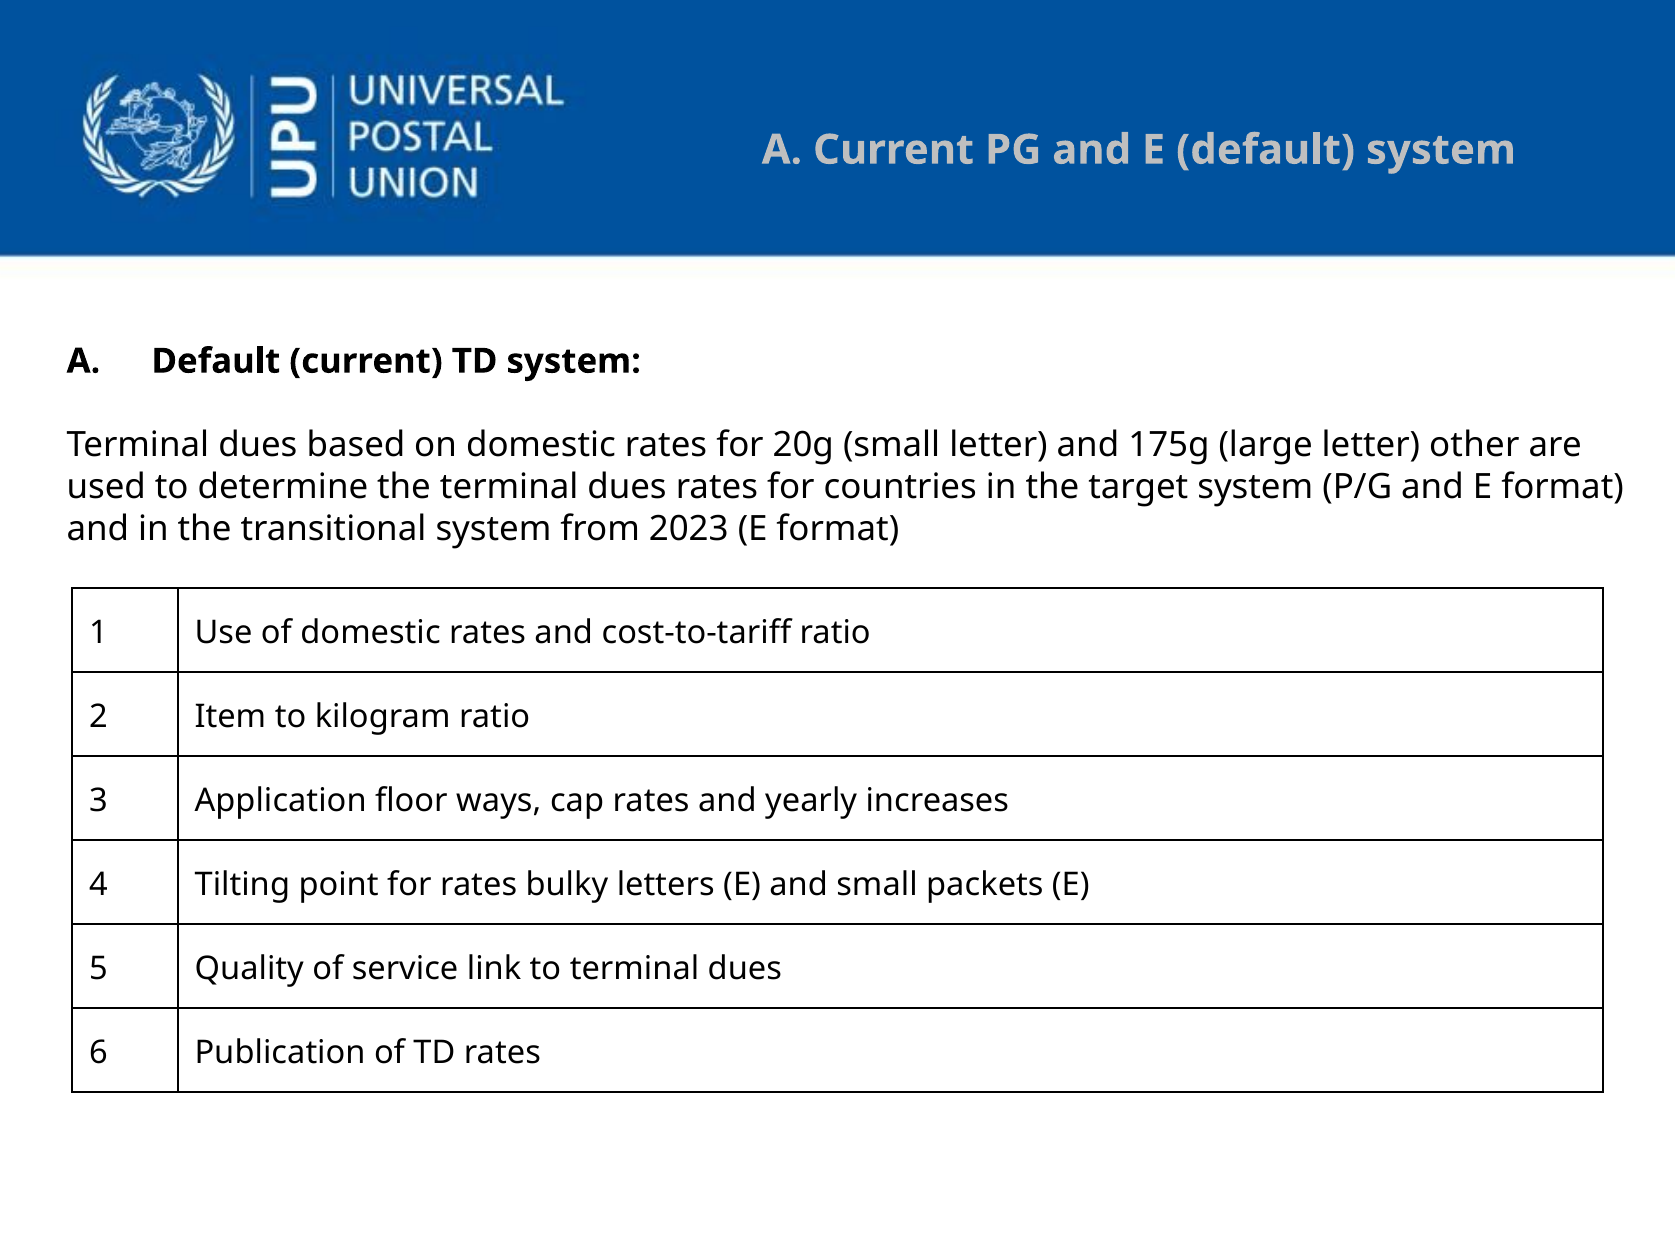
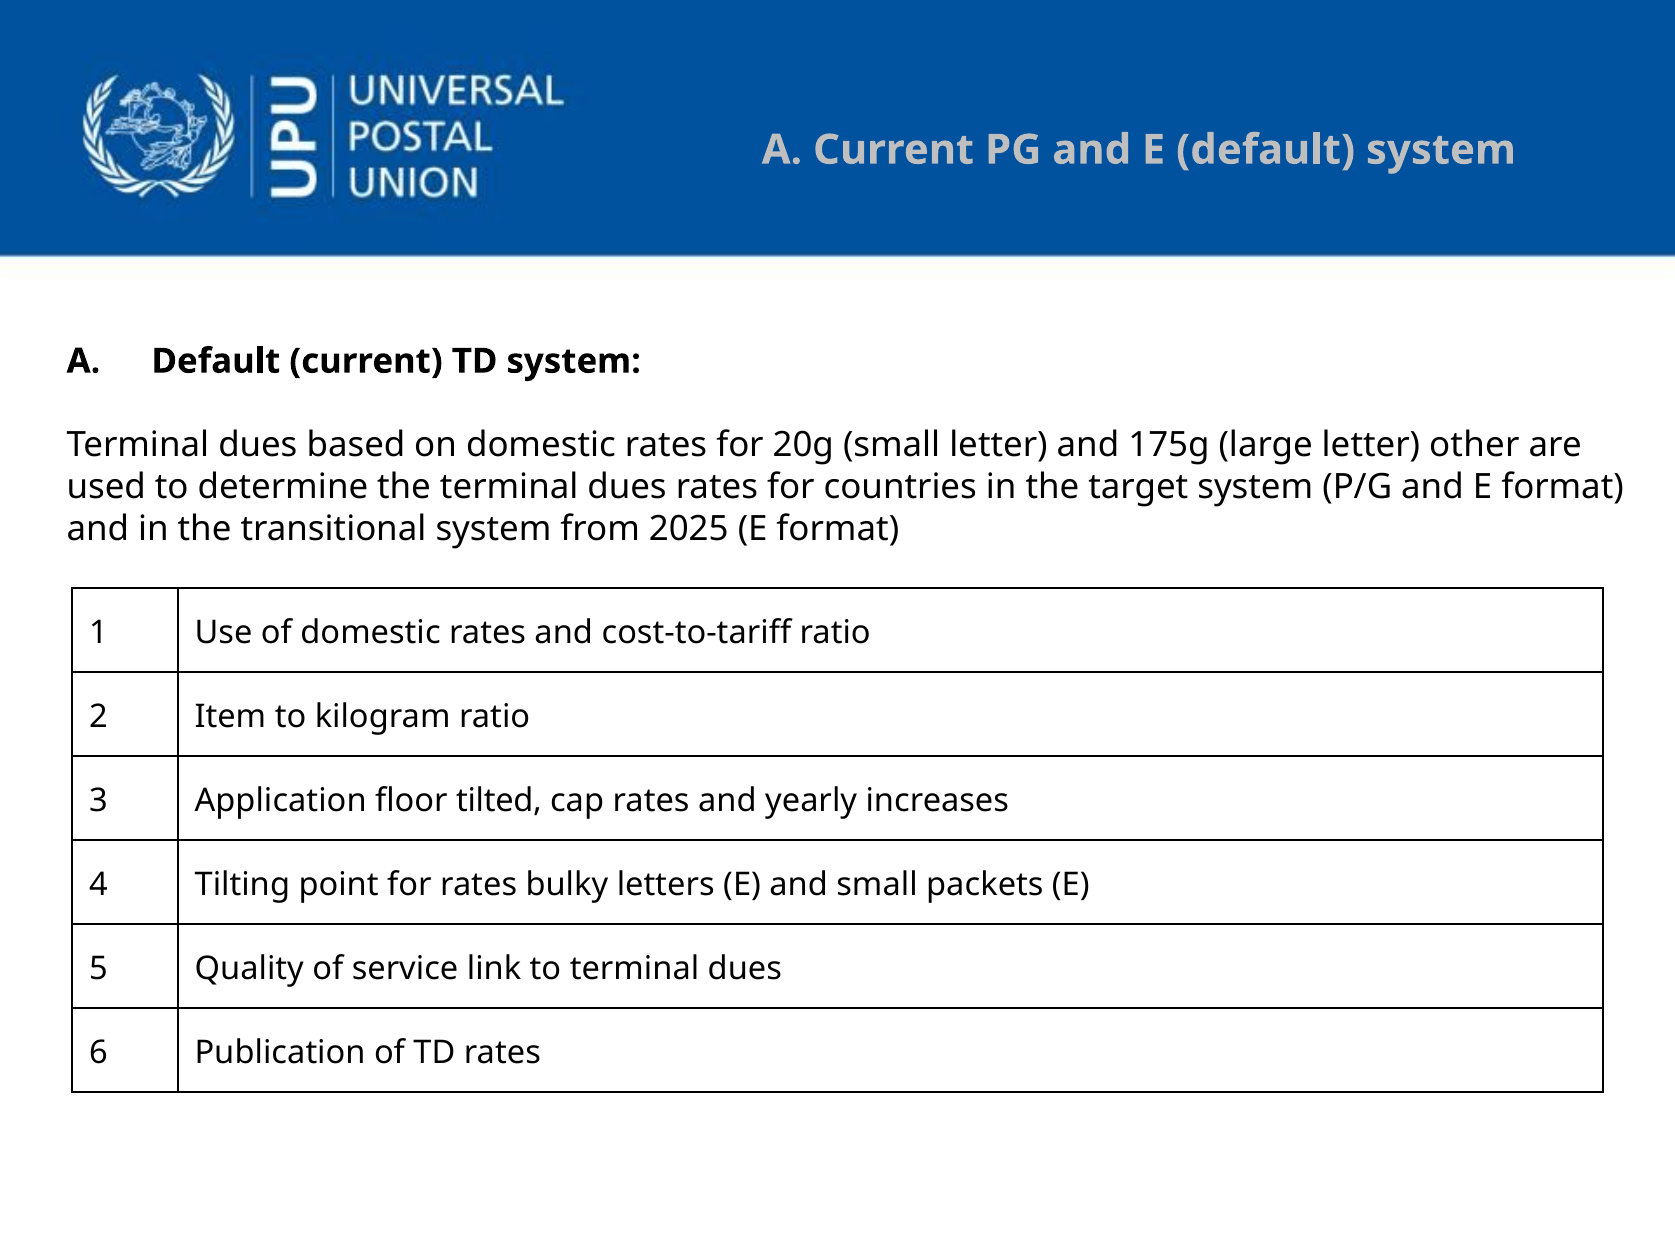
2023: 2023 -> 2025
ways: ways -> tilted
